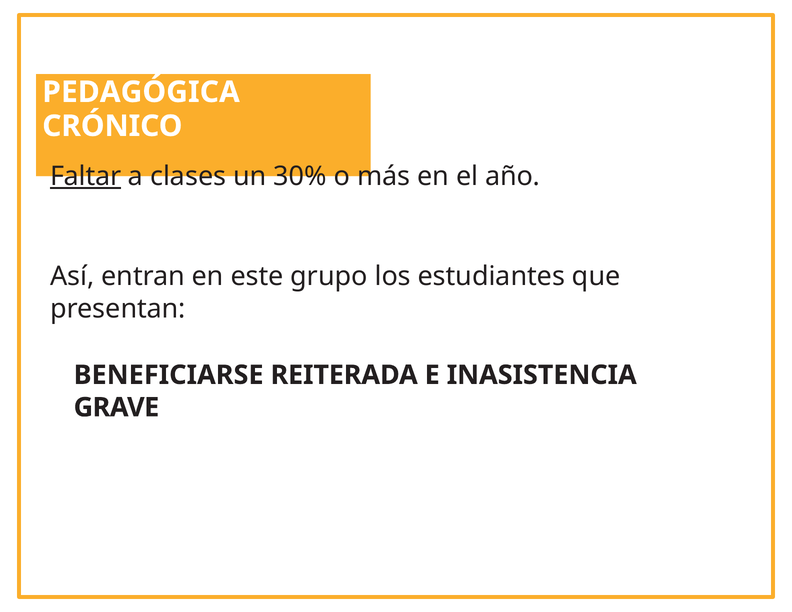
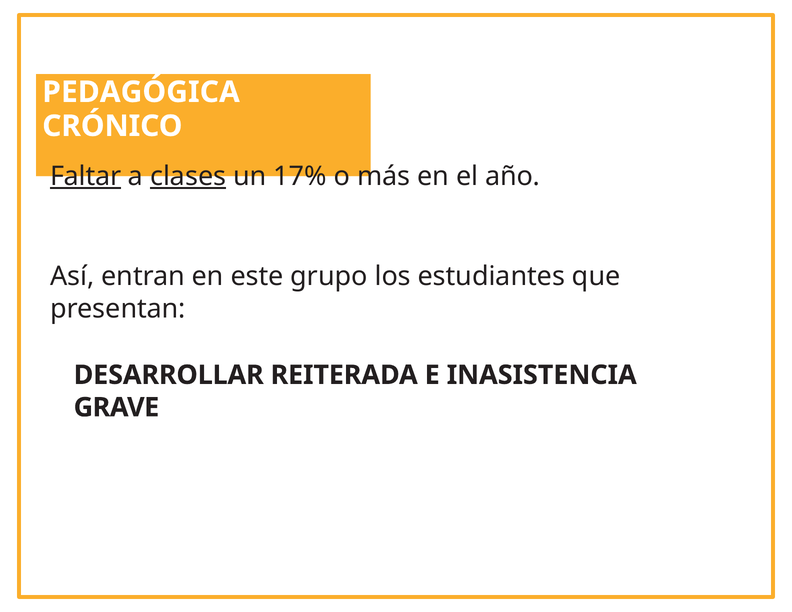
clases underline: none -> present
30%: 30% -> 17%
BENEFICIARSE: BENEFICIARSE -> DESARROLLAR
